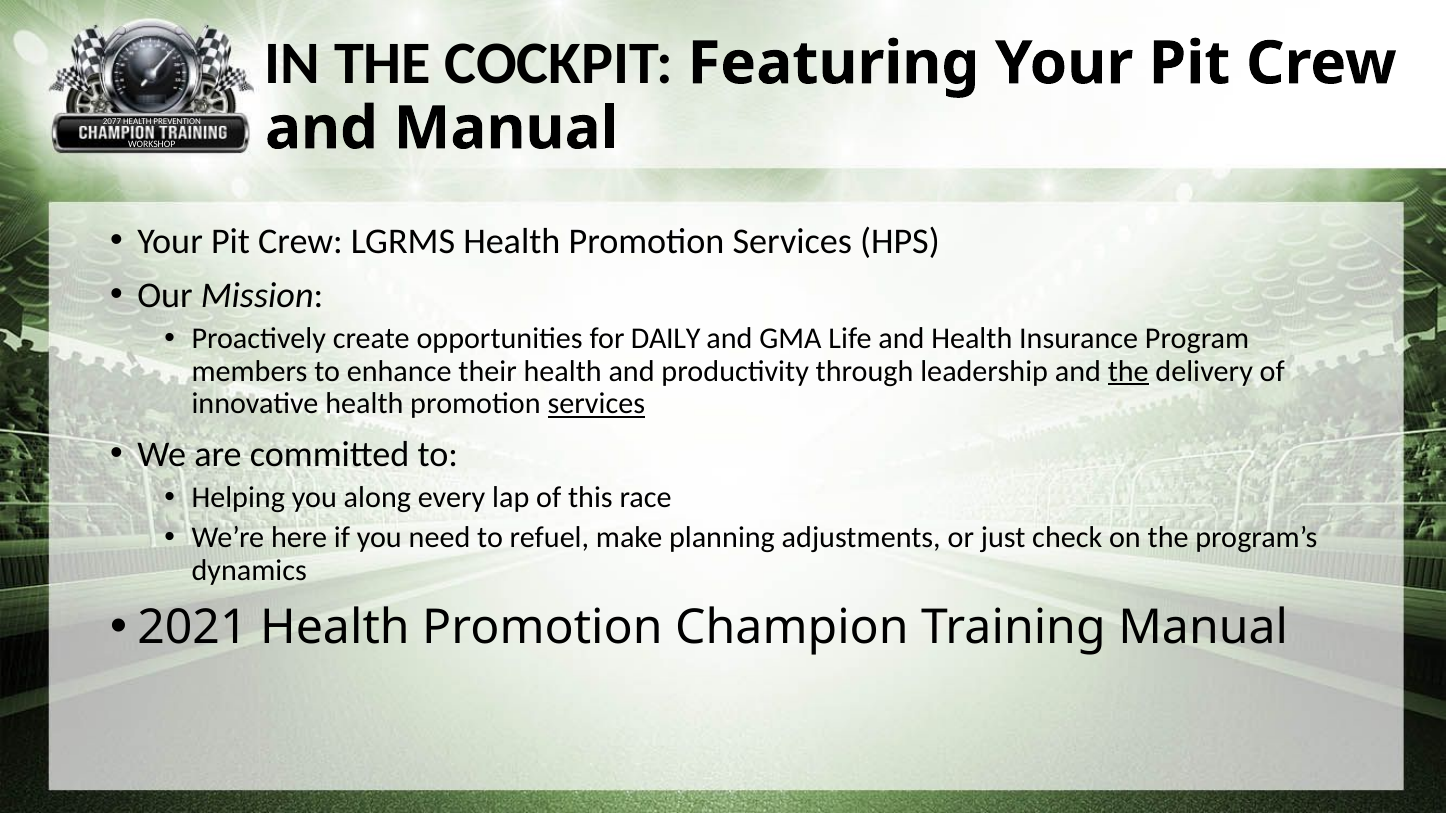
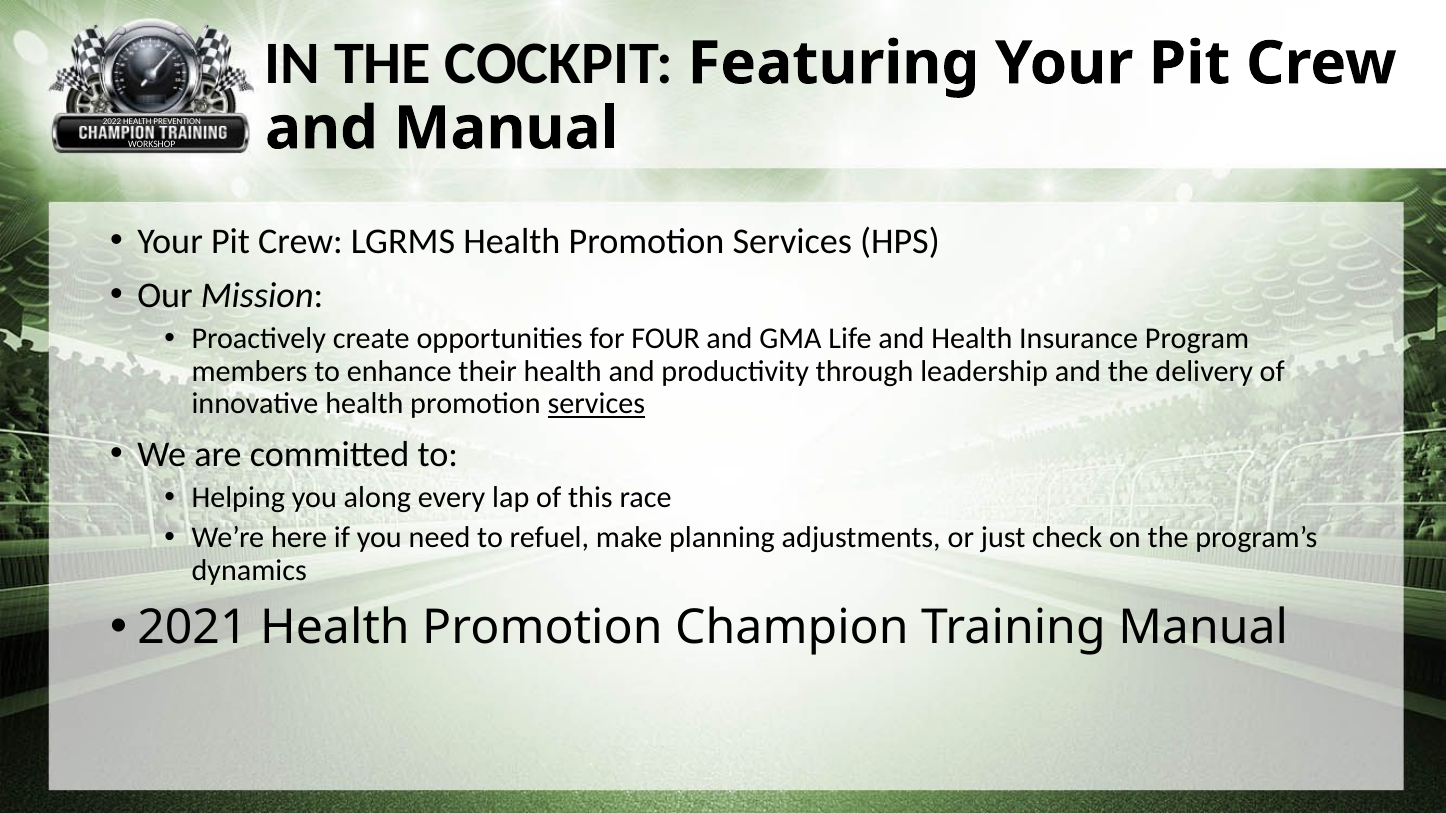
2077: 2077 -> 2022
DAILY: DAILY -> FOUR
the at (1128, 371) underline: present -> none
